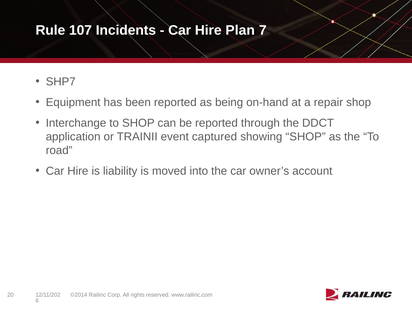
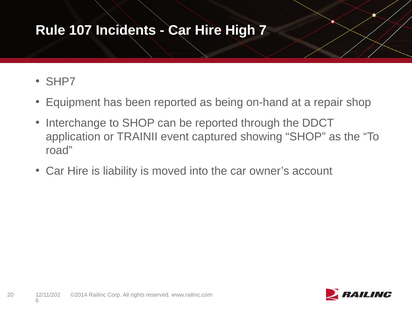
Plan: Plan -> High
